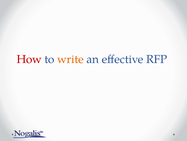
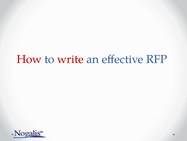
write colour: orange -> red
